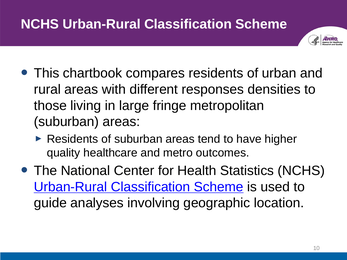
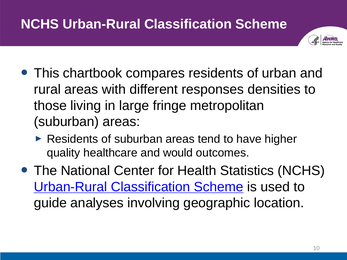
metro: metro -> would
